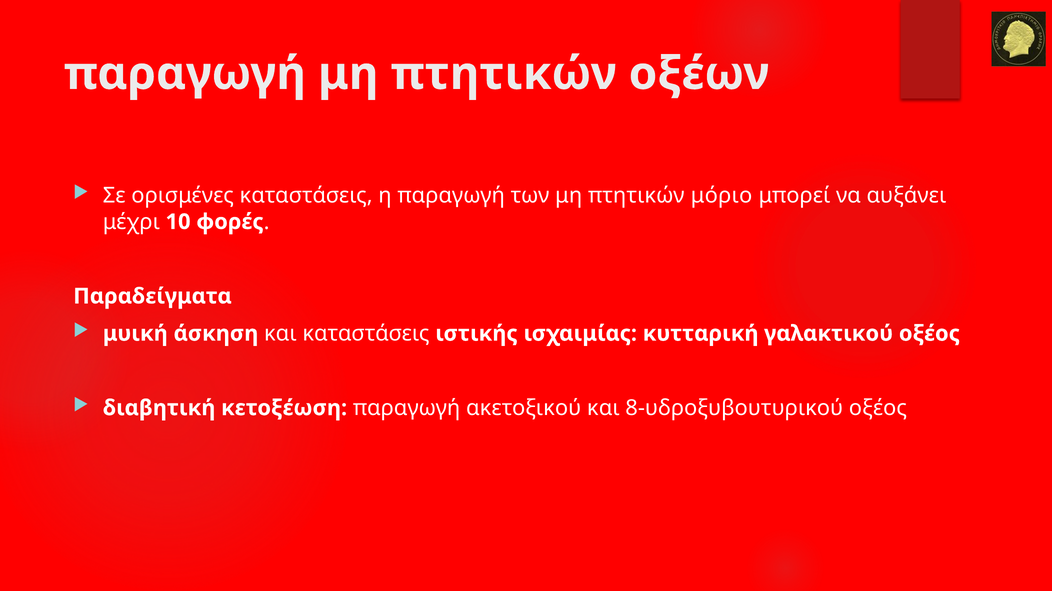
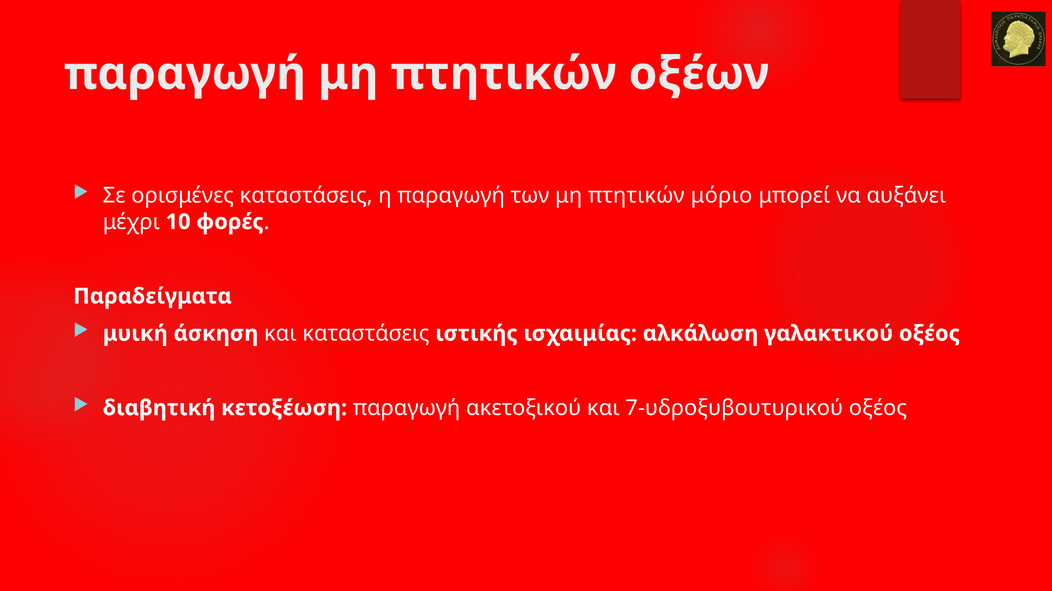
κυτταρική: κυτταρική -> αλκάλωση
8-υδροξυβουτυρικού: 8-υδροξυβουτυρικού -> 7-υδροξυβουτυρικού
